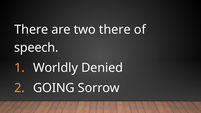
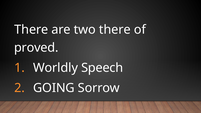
speech: speech -> proved
Denied: Denied -> Speech
